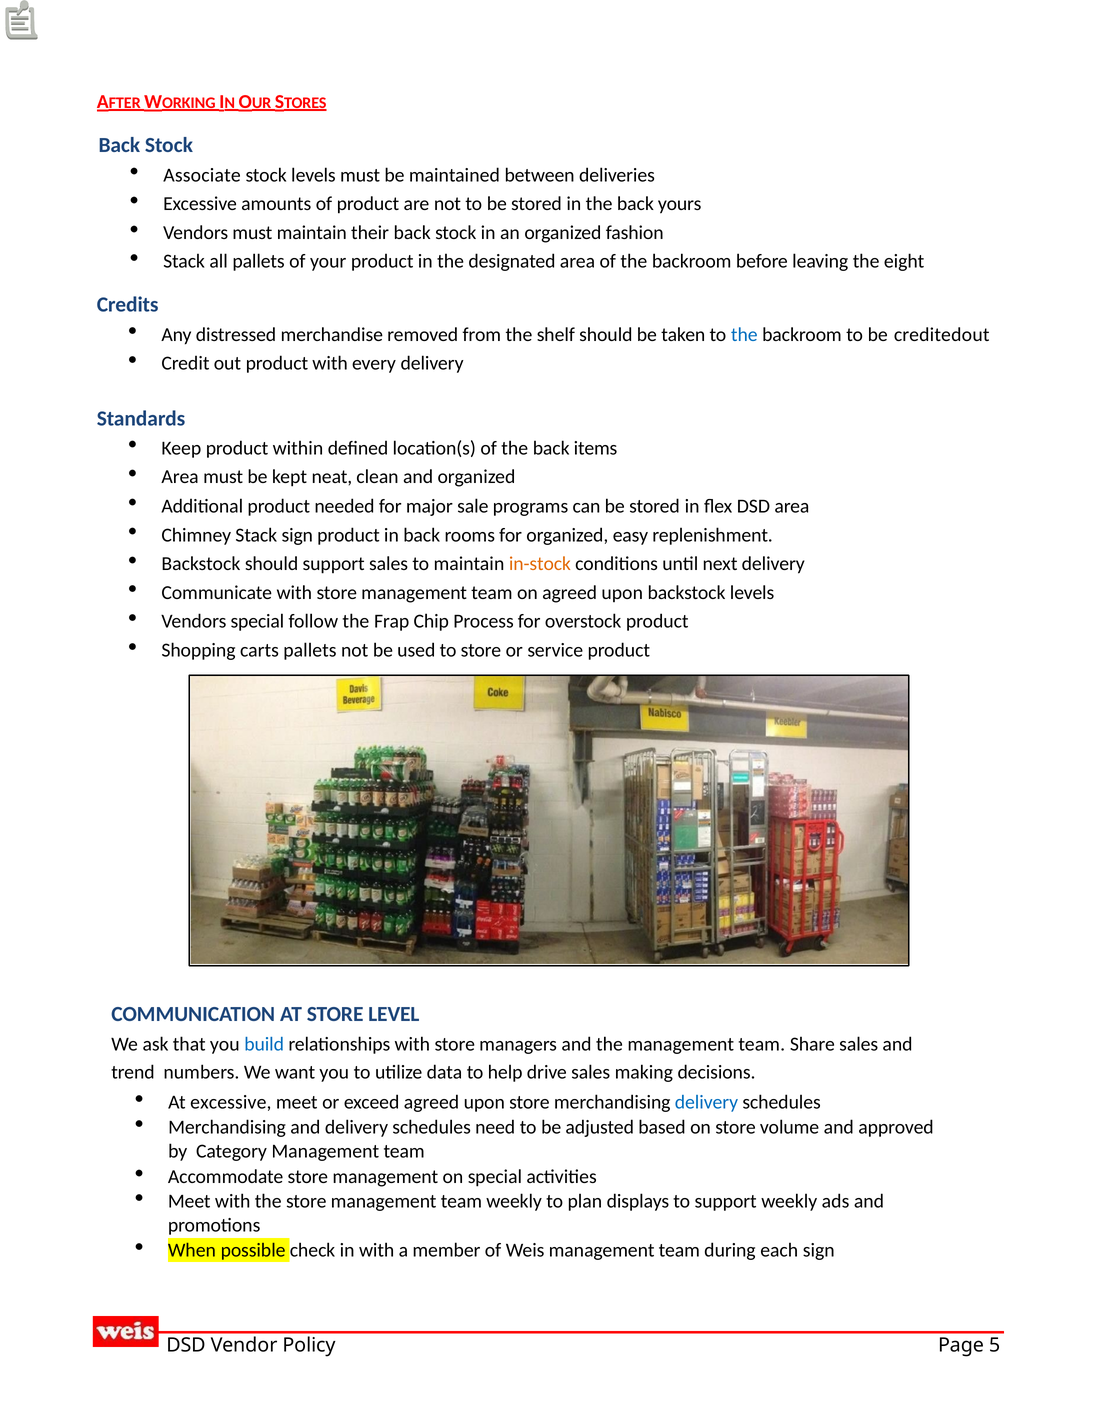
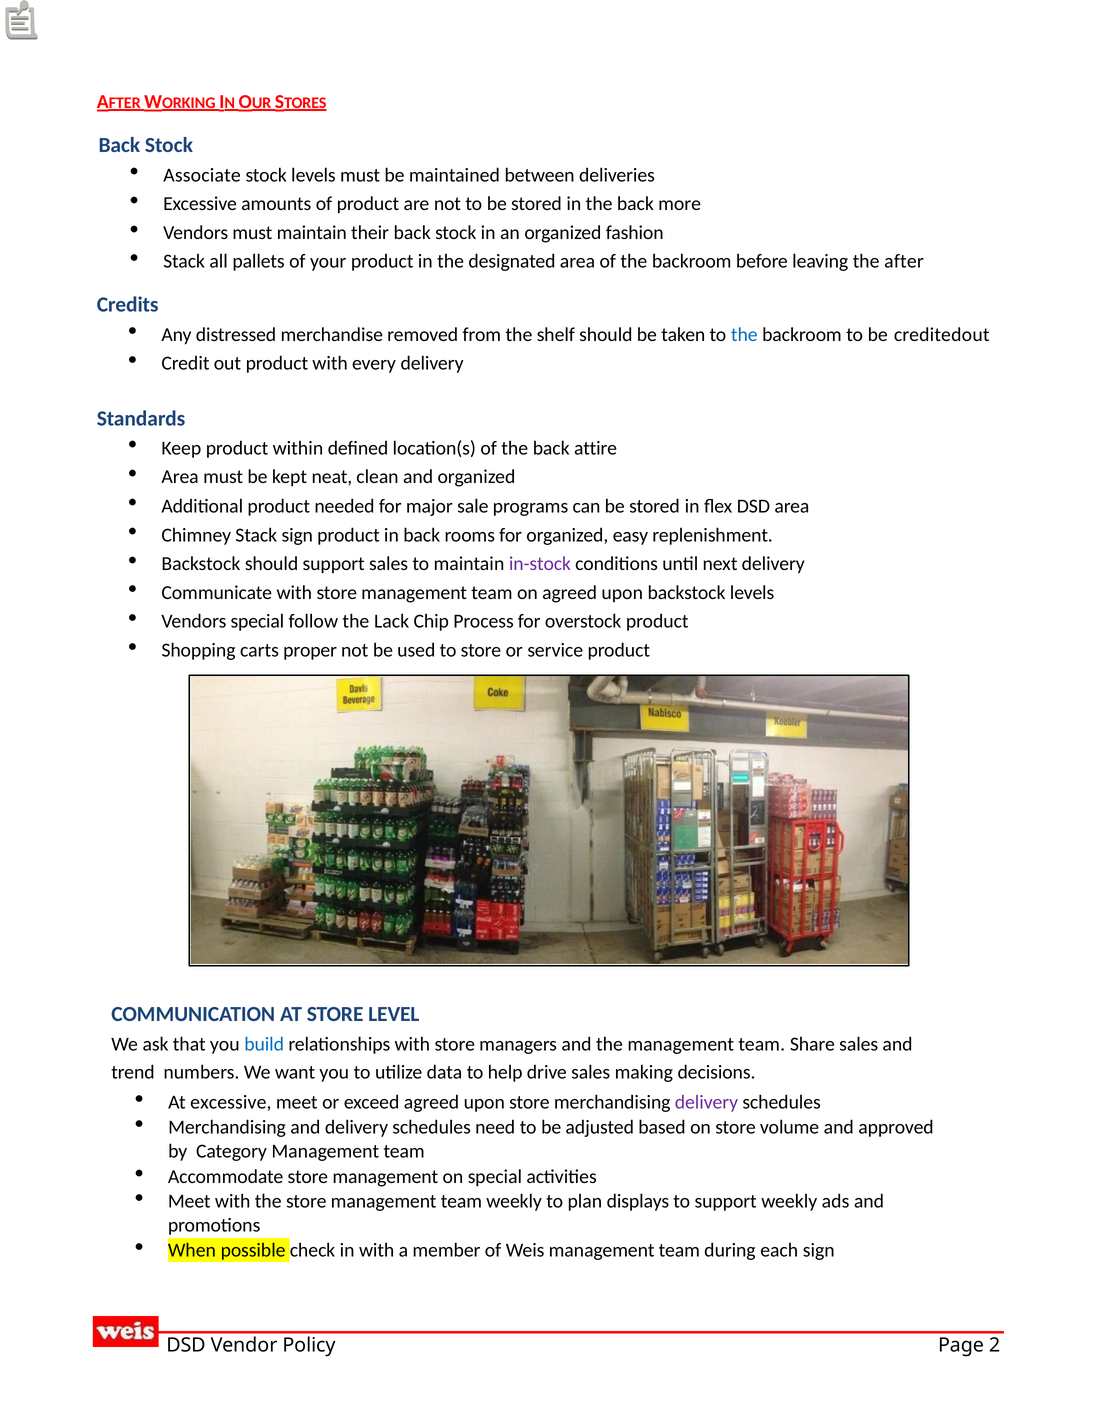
yours: yours -> more
the eight: eight -> after
items: items -> attire
in-stock colour: orange -> purple
Frap: Frap -> Lack
carts pallets: pallets -> proper
delivery at (706, 1102) colour: blue -> purple
5: 5 -> 2
